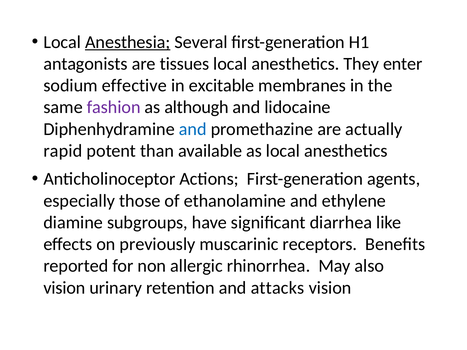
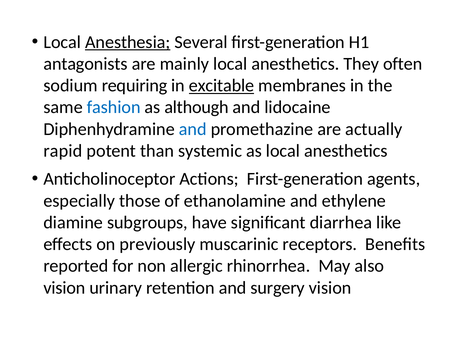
tissues: tissues -> mainly
enter: enter -> often
effective: effective -> requiring
excitable underline: none -> present
fashion colour: purple -> blue
available: available -> systemic
attacks: attacks -> surgery
